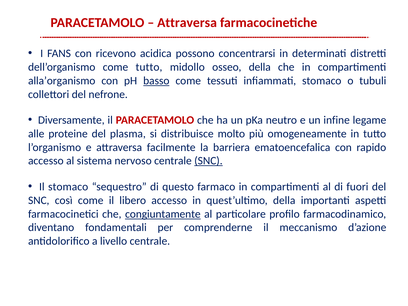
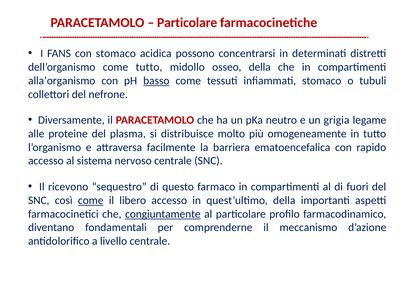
Attraversa at (187, 23): Attraversa -> Particolare
con ricevono: ricevono -> stomaco
infine: infine -> grigia
SNC at (208, 161) underline: present -> none
Il stomaco: stomaco -> ricevono
come at (91, 200) underline: none -> present
